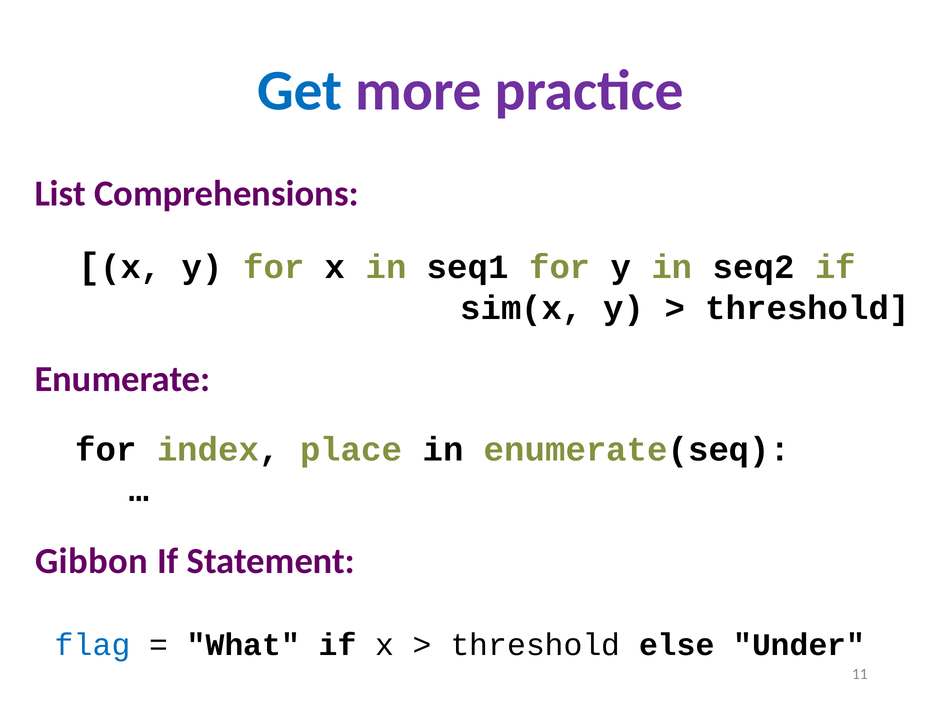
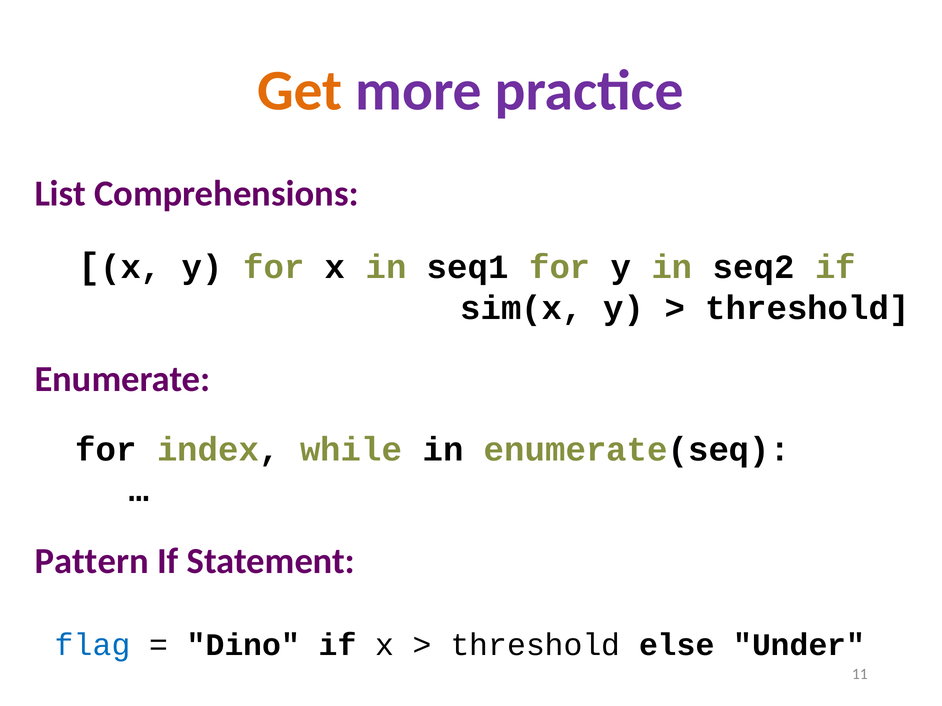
Get colour: blue -> orange
place: place -> while
Gibbon: Gibbon -> Pattern
What: What -> Dino
